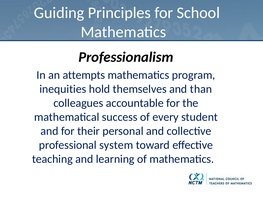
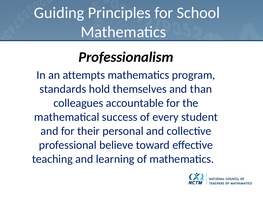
inequities: inequities -> standards
system: system -> believe
